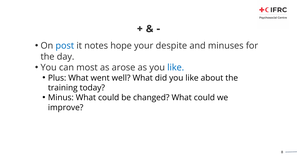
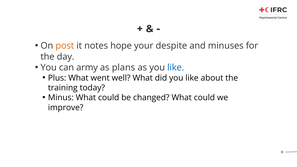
post colour: blue -> orange
most: most -> army
arose: arose -> plans
